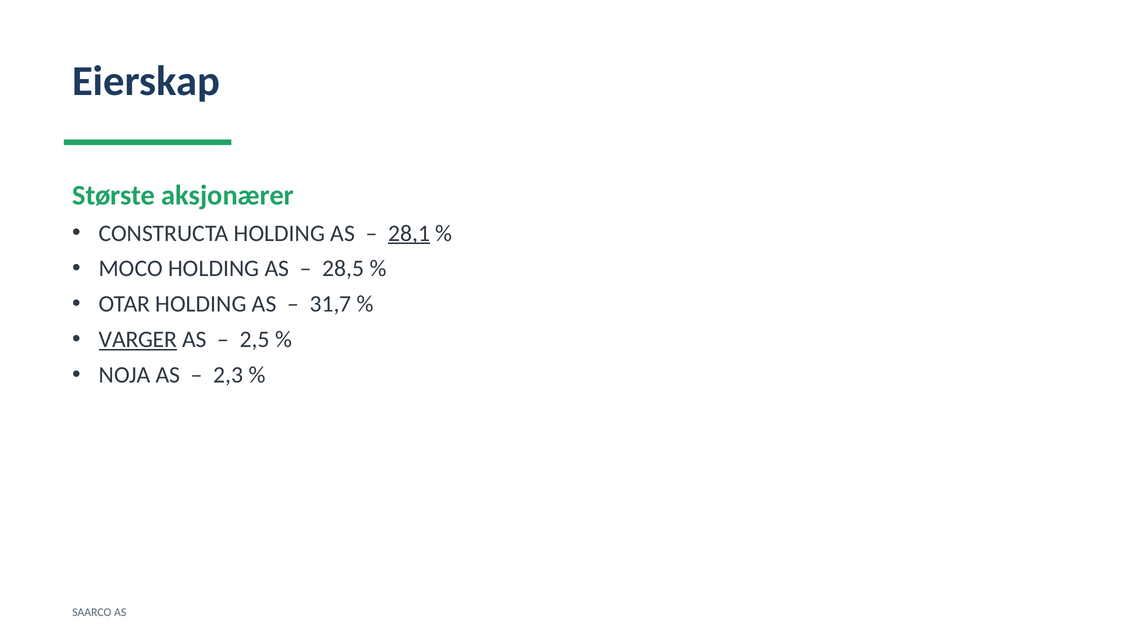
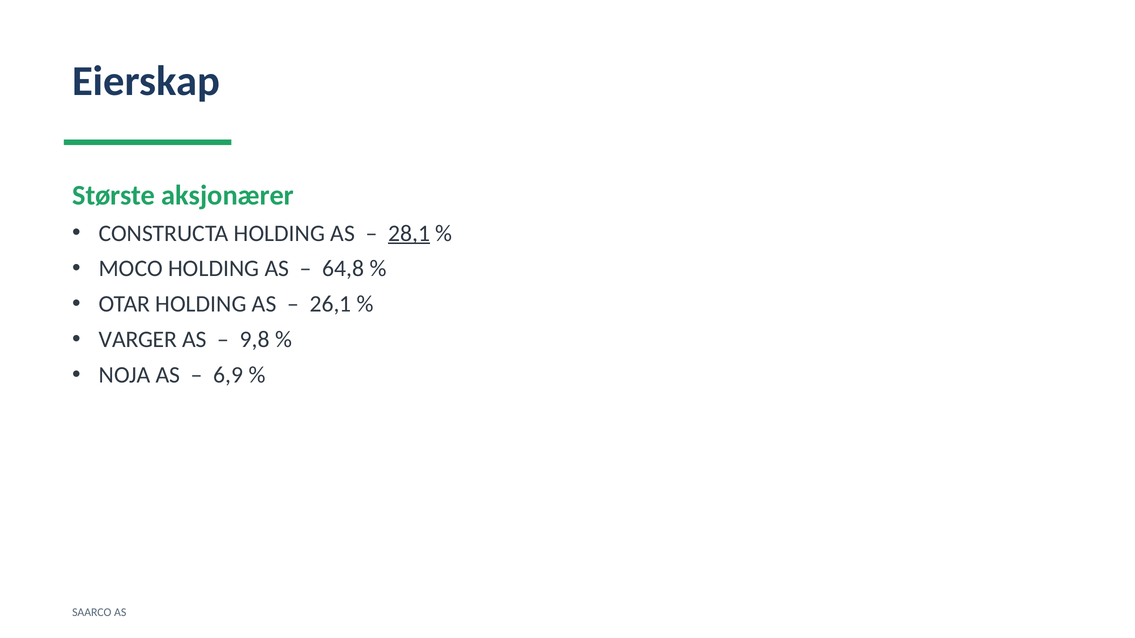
28,5: 28,5 -> 64,8
31,7: 31,7 -> 26,1
VARGER underline: present -> none
2,5: 2,5 -> 9,8
2,3: 2,3 -> 6,9
